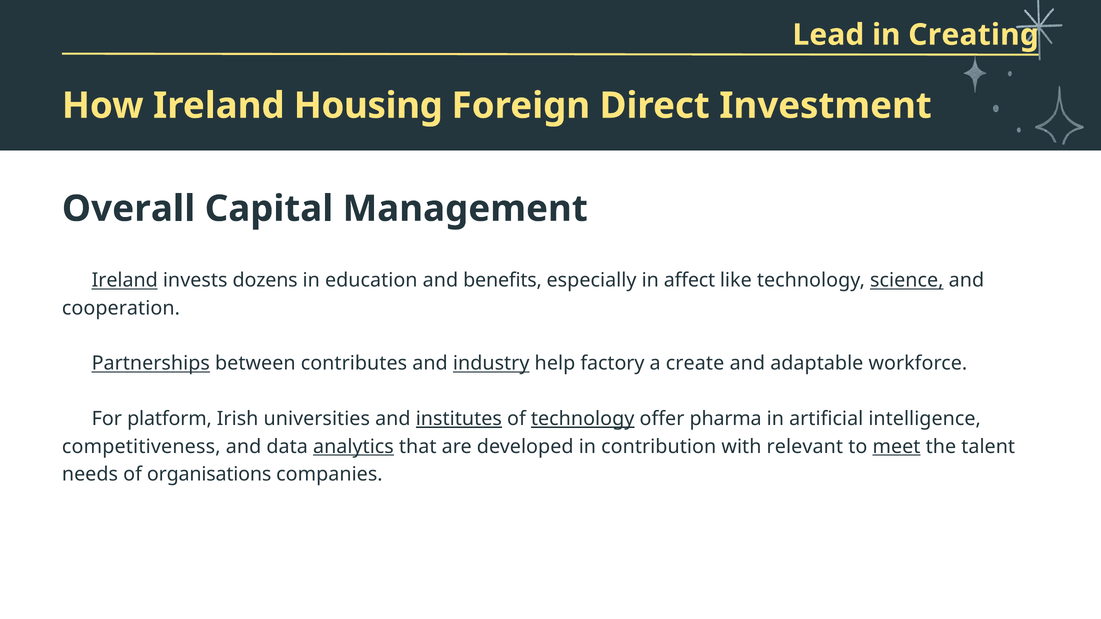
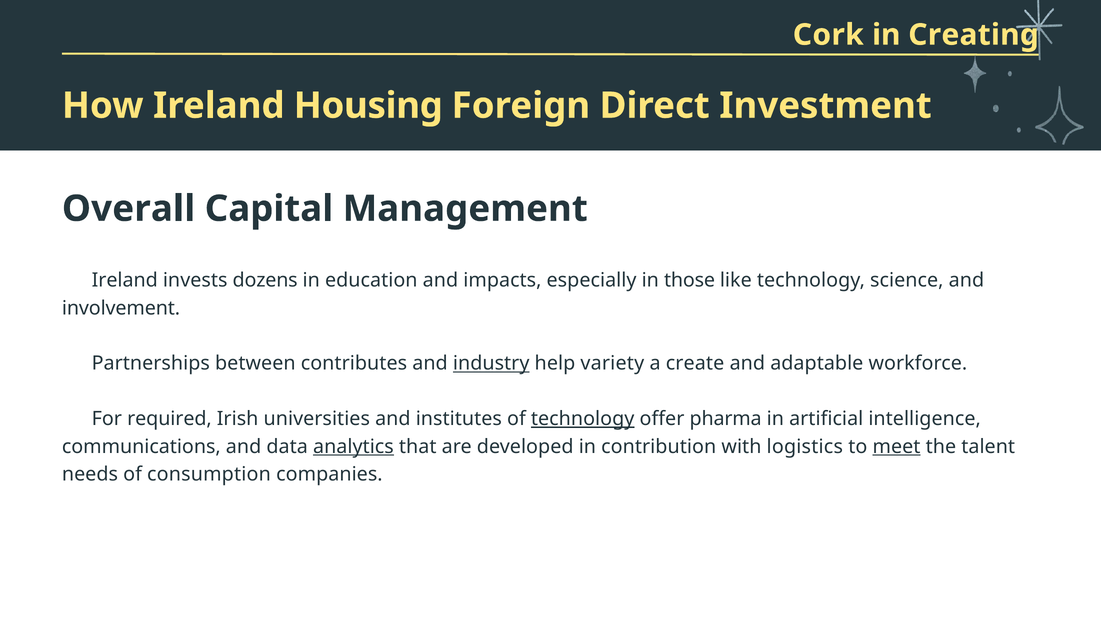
Lead: Lead -> Cork
Ireland at (125, 281) underline: present -> none
benefits: benefits -> impacts
affect: affect -> those
science underline: present -> none
cooperation: cooperation -> involvement
Partnerships underline: present -> none
factory: factory -> variety
platform: platform -> required
institutes underline: present -> none
competitiveness: competitiveness -> communications
relevant: relevant -> logistics
organisations: organisations -> consumption
